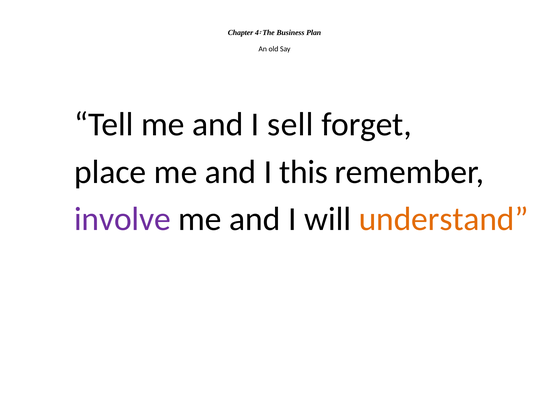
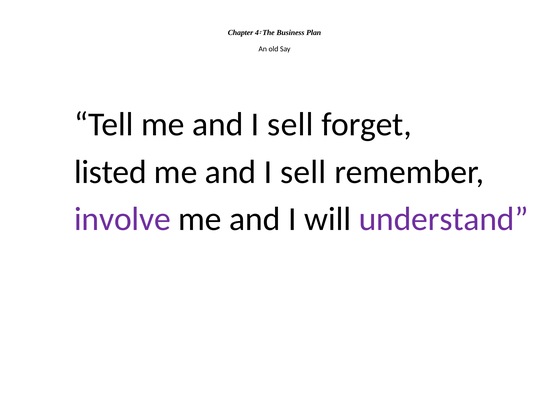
place: place -> listed
this at (304, 172): this -> sell
understand colour: orange -> purple
